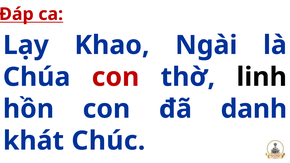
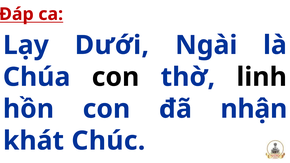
Khao: Khao -> Dưới
con at (116, 77) colour: red -> black
danh: danh -> nhận
